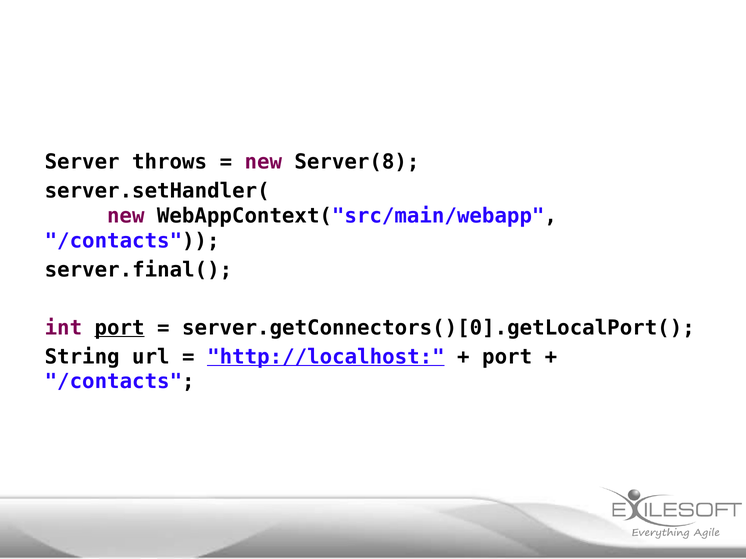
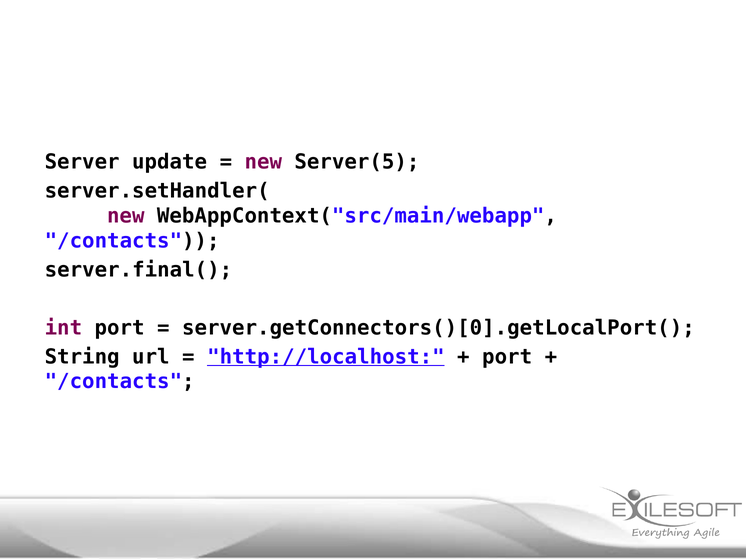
throws: throws -> update
Server(8: Server(8 -> Server(5
port at (120, 328) underline: present -> none
